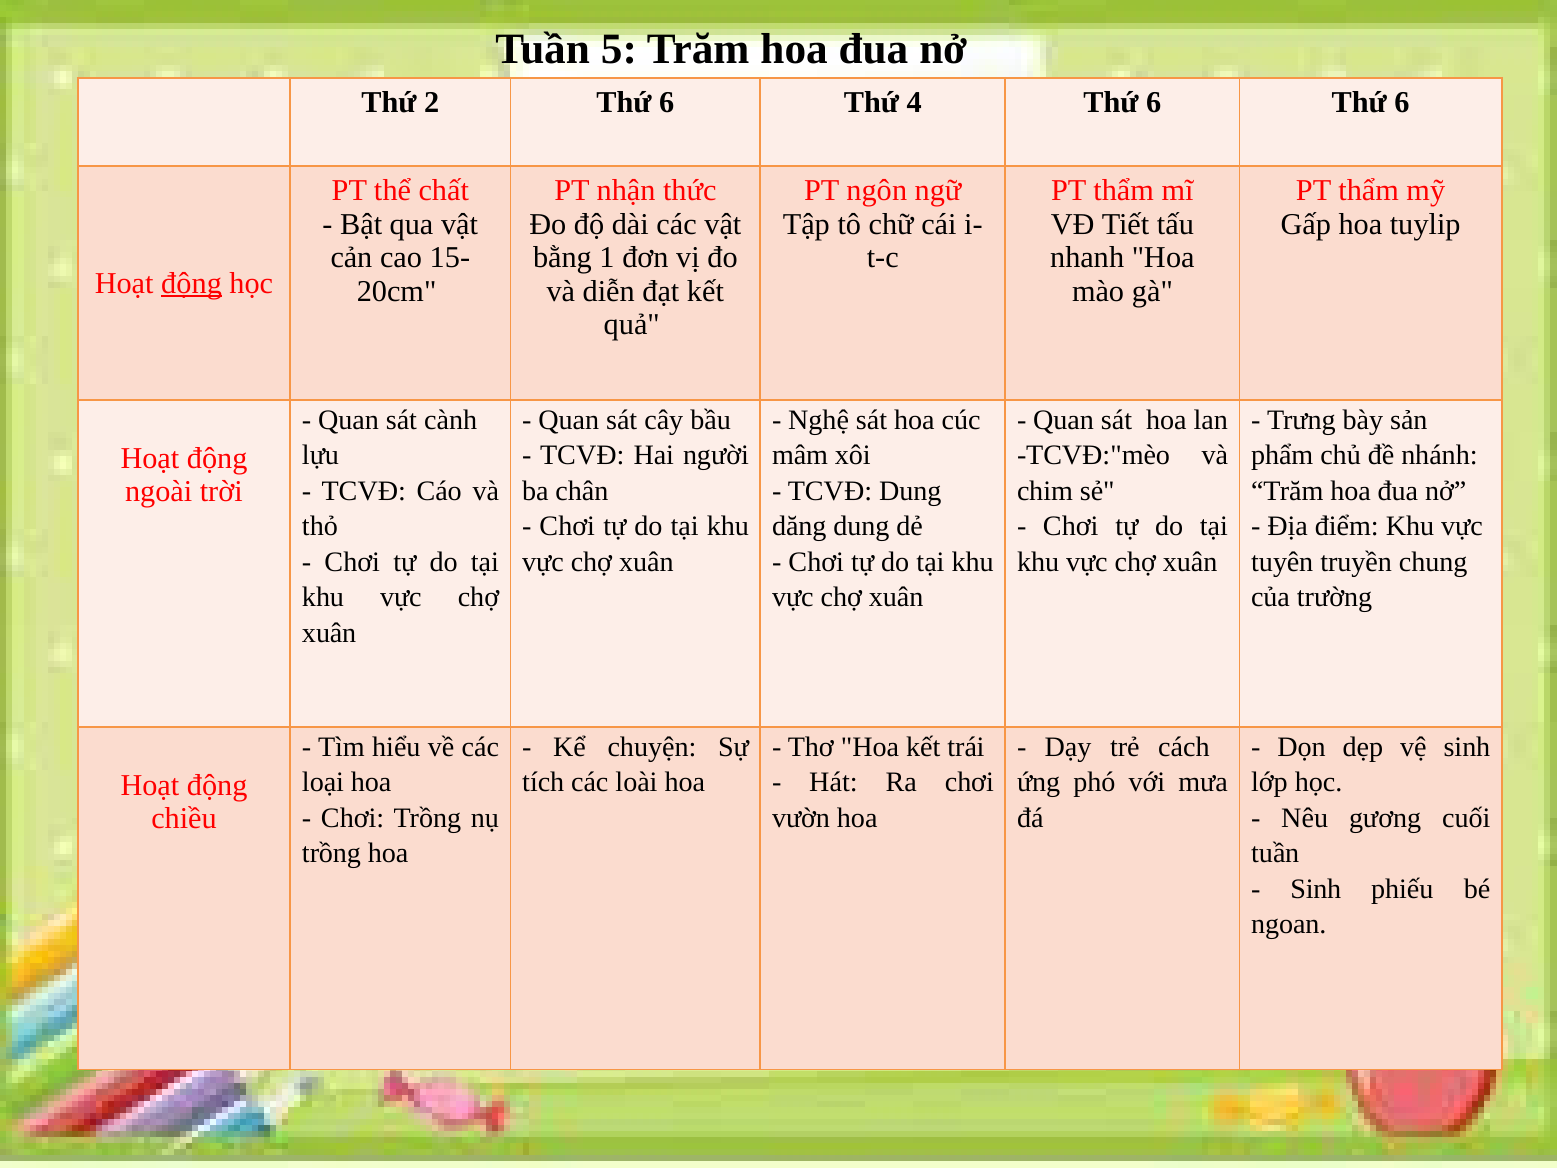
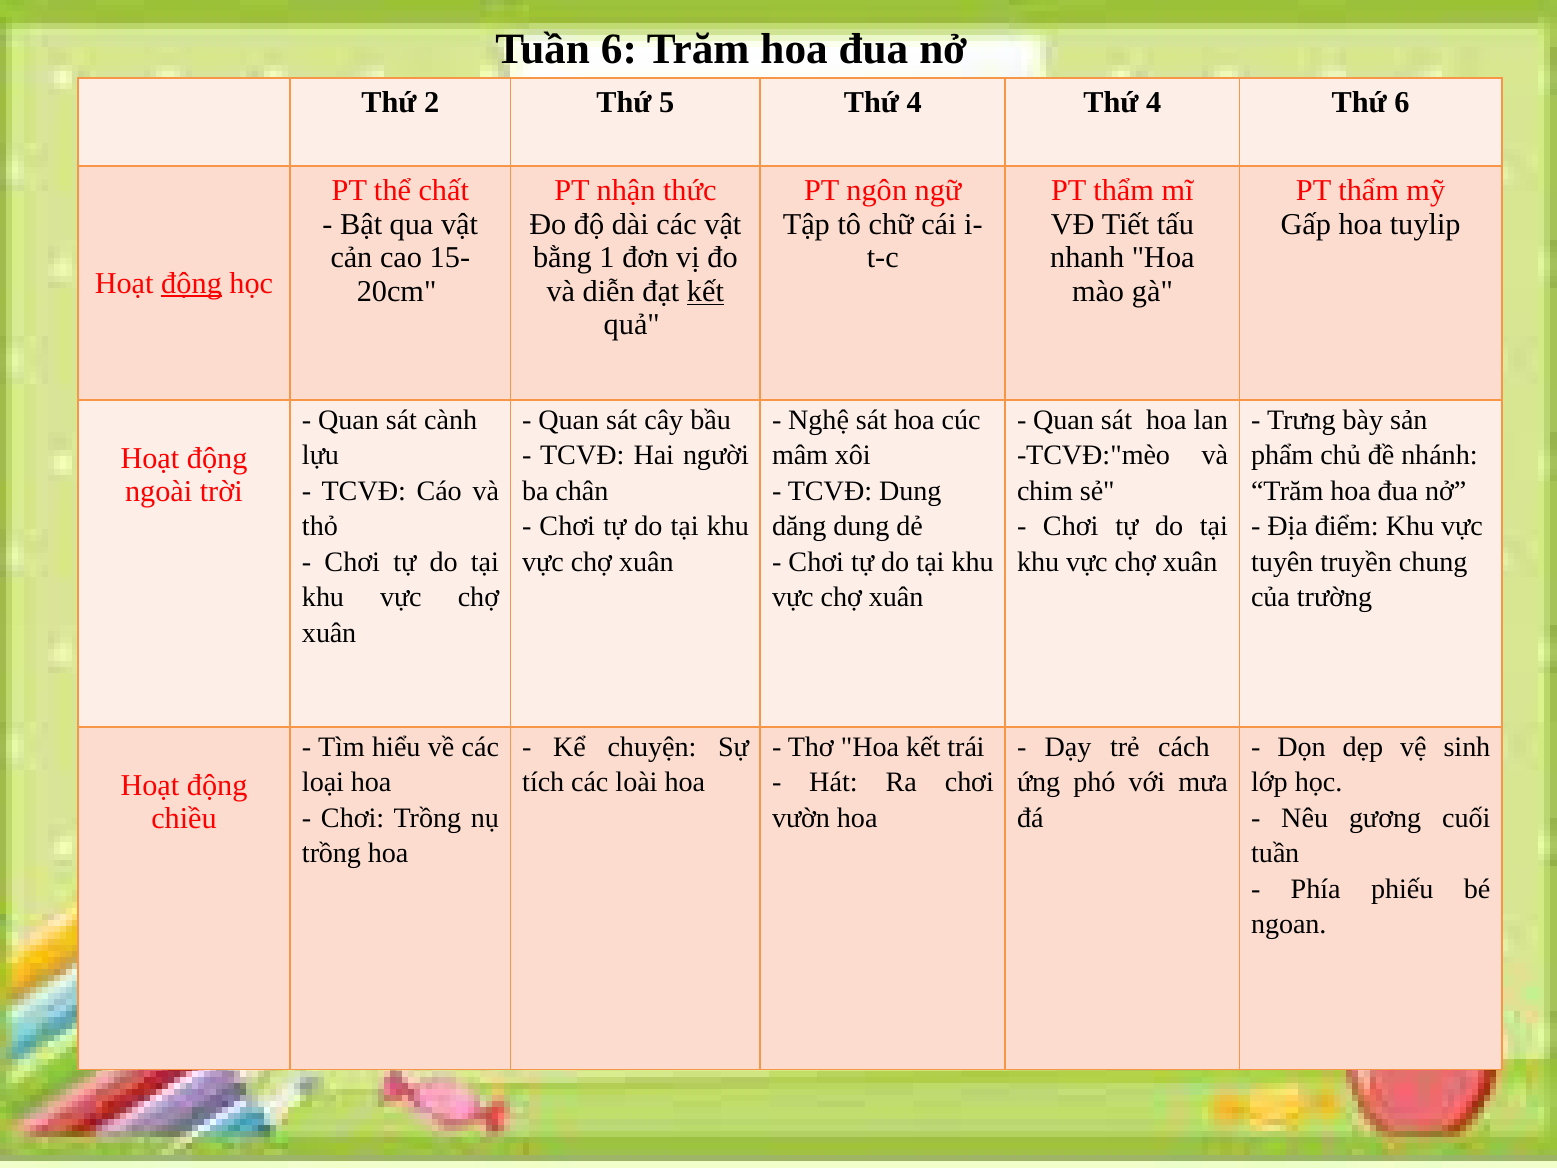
Tuần 5: 5 -> 6
2 Thứ 6: 6 -> 5
4 Thứ 6: 6 -> 4
kết at (705, 291) underline: none -> present
Sinh at (1316, 889): Sinh -> Phía
